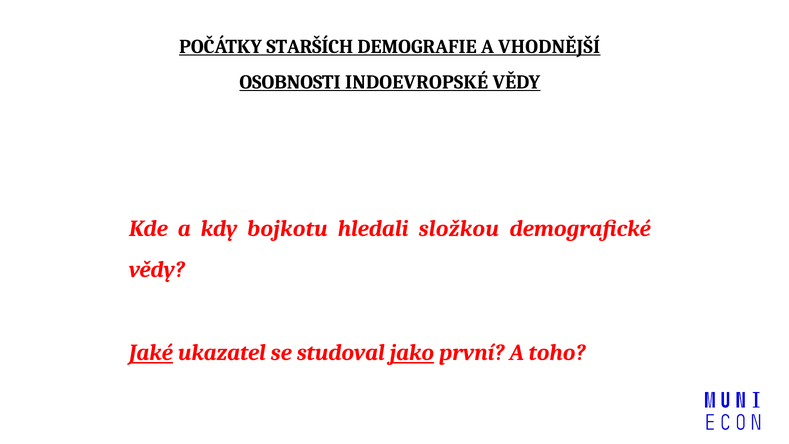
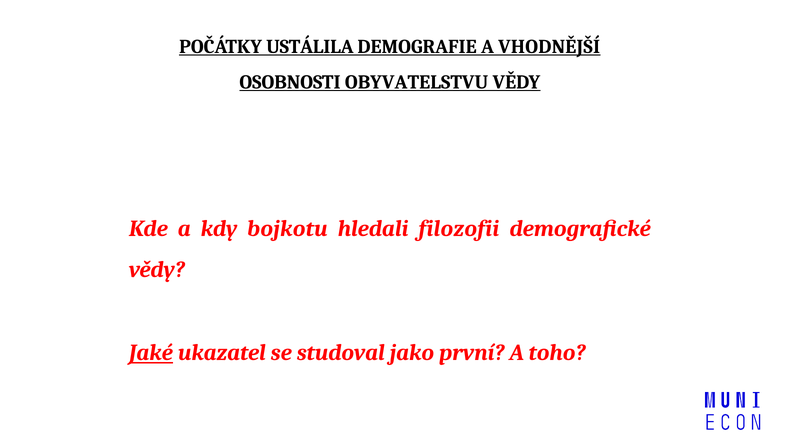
STARŠÍCH: STARŠÍCH -> USTÁLILA
INDOEVROPSKÉ: INDOEVROPSKÉ -> OBYVATELSTVU
složkou: složkou -> filozofii
jako underline: present -> none
